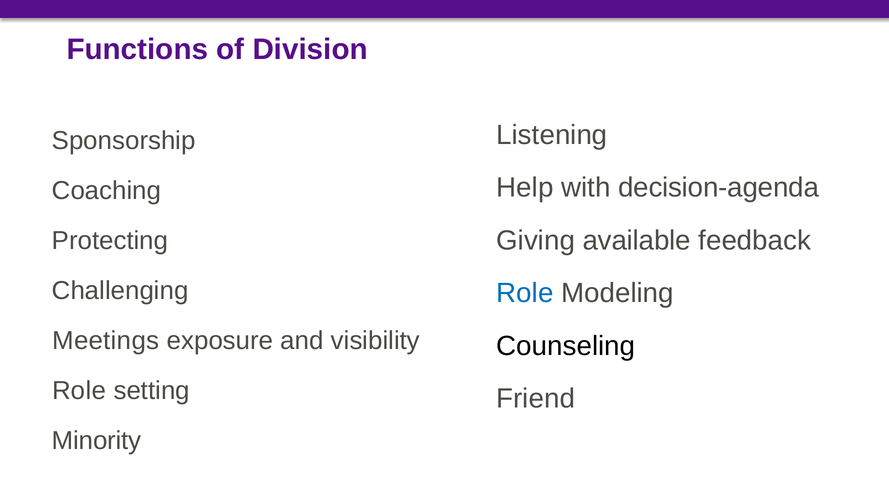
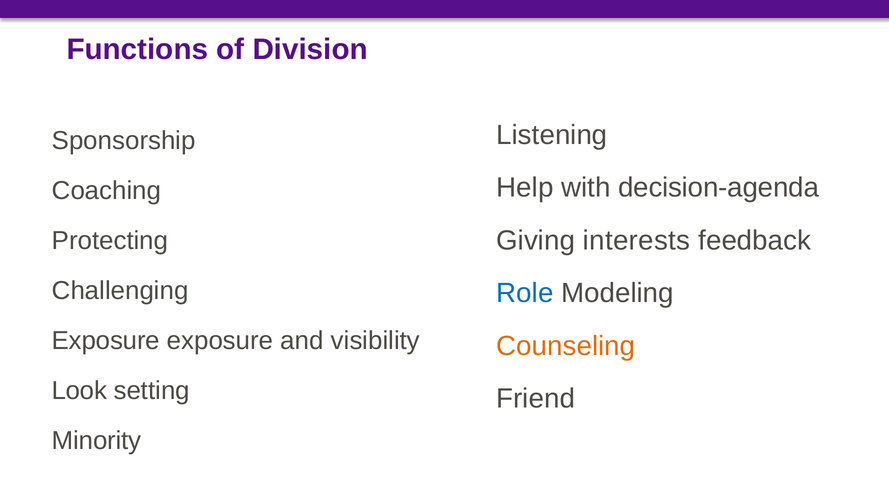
available: available -> interests
Meetings at (106, 341): Meetings -> Exposure
Counseling colour: black -> orange
Role at (79, 391): Role -> Look
